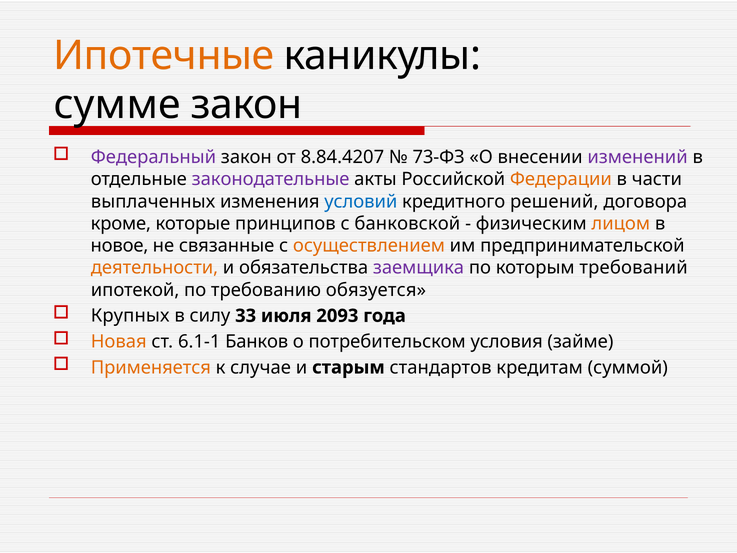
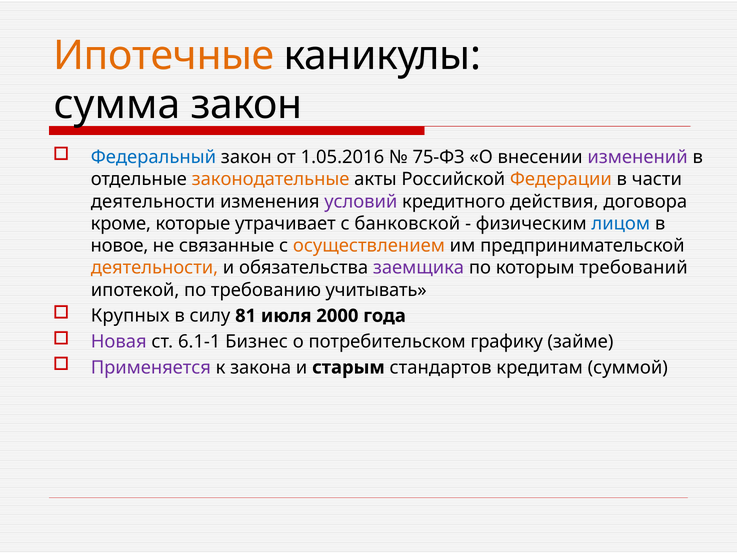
сумме: сумме -> сумма
Федеральный colour: purple -> blue
8.84.4207: 8.84.4207 -> 1.05.2016
73-ФЗ: 73-ФЗ -> 75-ФЗ
законодательные colour: purple -> orange
выплаченных at (153, 201): выплаченных -> деятельности
условий colour: blue -> purple
решений: решений -> действия
принципов: принципов -> утрачивает
лицом colour: orange -> blue
обязуется: обязуется -> учитывать
33: 33 -> 81
2093: 2093 -> 2000
Новая colour: orange -> purple
Банков: Банков -> Бизнес
условия: условия -> графику
Применяется colour: orange -> purple
случае: случае -> закона
